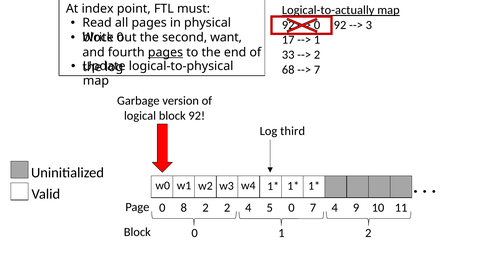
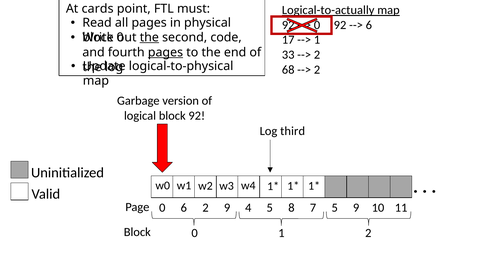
index: index -> cards
3 at (369, 25): 3 -> 6
the at (149, 37) underline: none -> present
want: want -> code
7 at (317, 70): 7 -> 2
0 8: 8 -> 6
2 2: 2 -> 9
5 0: 0 -> 8
7 4: 4 -> 5
